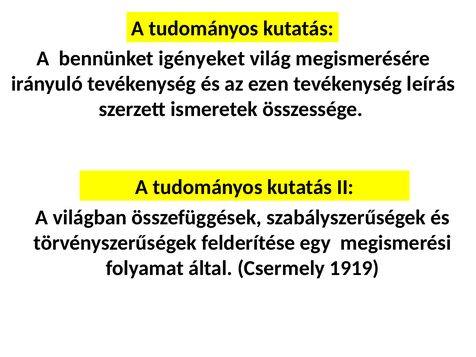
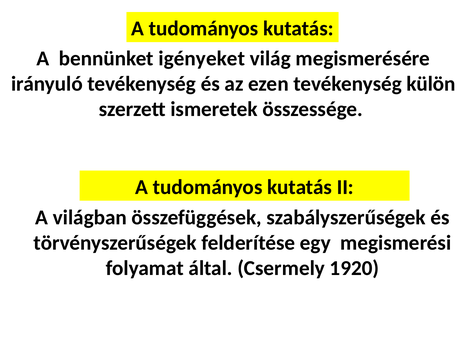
leírás: leírás -> külön
1919: 1919 -> 1920
